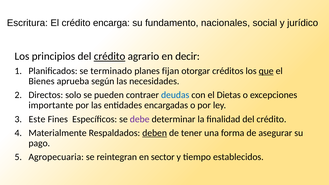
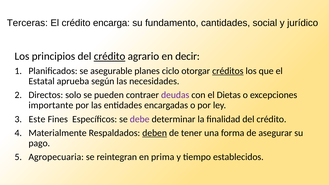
Escritura: Escritura -> Terceras
nacionales: nacionales -> cantidades
terminado: terminado -> asegurable
fijan: fijan -> ciclo
créditos underline: none -> present
que underline: present -> none
Bienes: Bienes -> Estatal
deudas colour: blue -> purple
sector: sector -> prima
